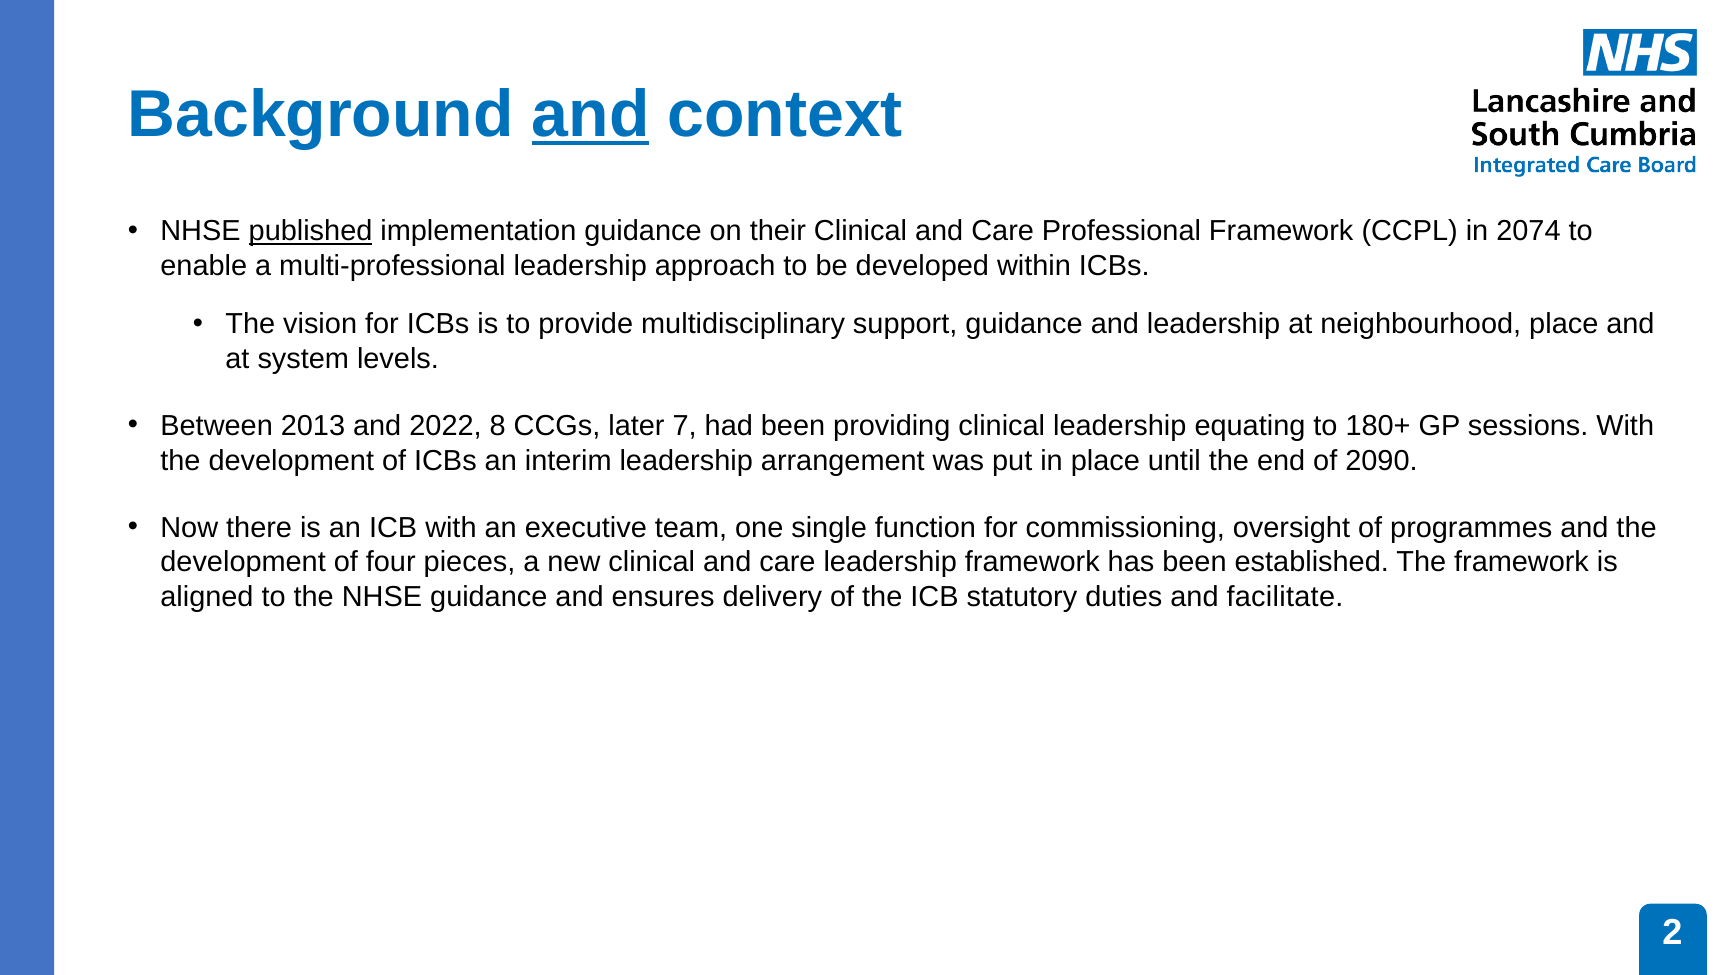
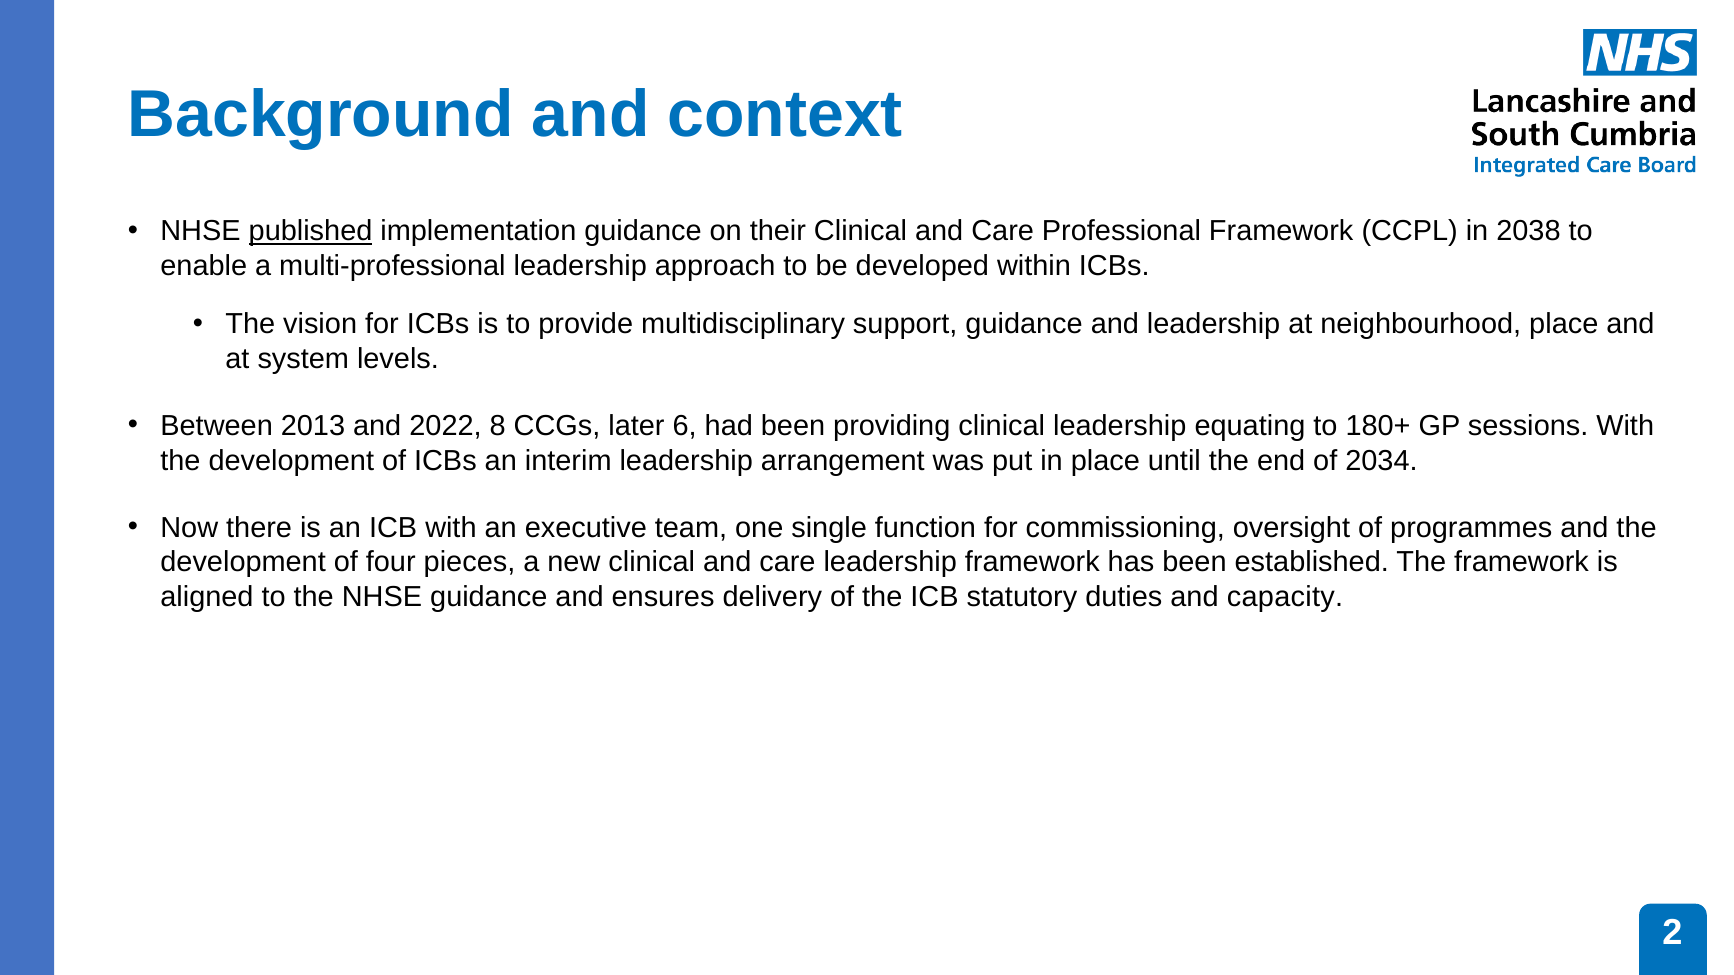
and at (591, 114) underline: present -> none
2074: 2074 -> 2038
7: 7 -> 6
2090: 2090 -> 2034
facilitate: facilitate -> capacity
